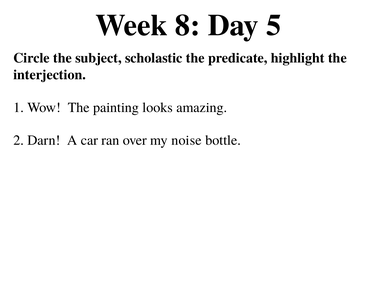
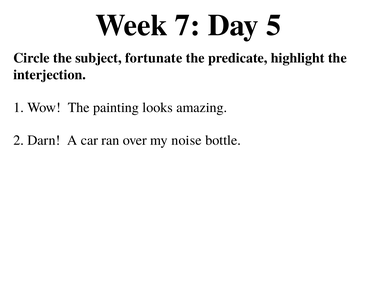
8: 8 -> 7
scholastic: scholastic -> fortunate
